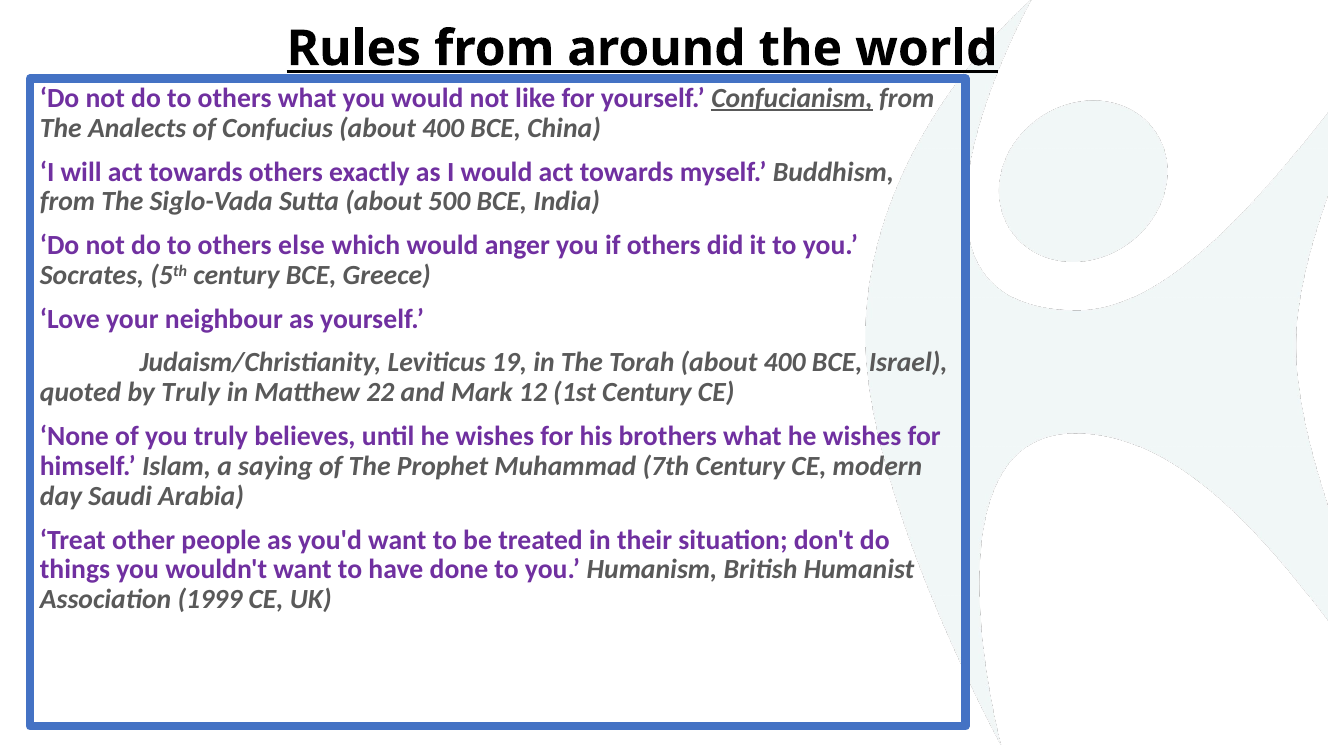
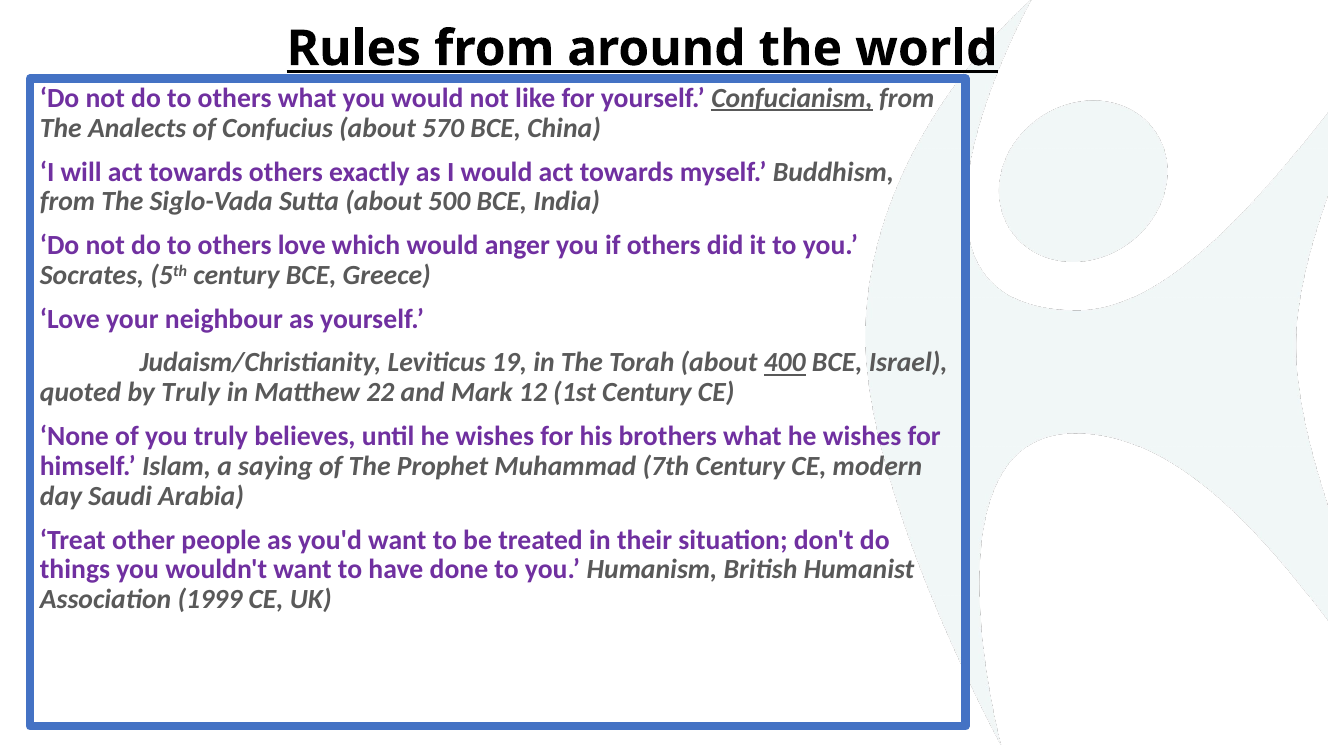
Confucius about 400: 400 -> 570
others else: else -> love
400 at (785, 363) underline: none -> present
